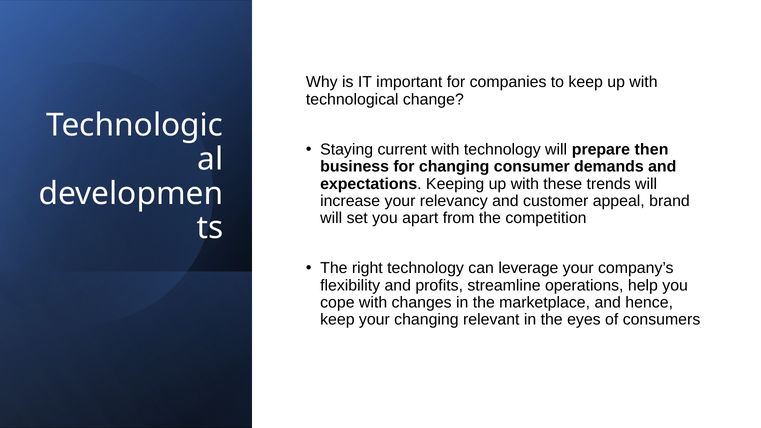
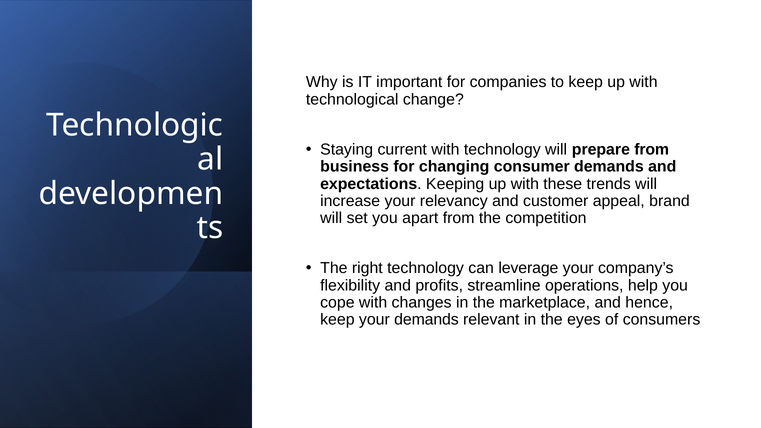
prepare then: then -> from
your changing: changing -> demands
